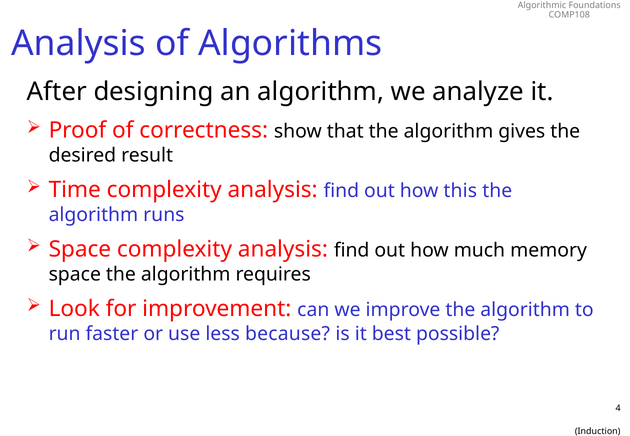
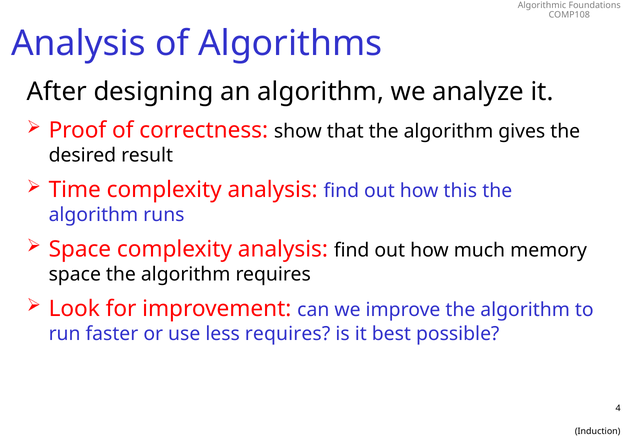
less because: because -> requires
